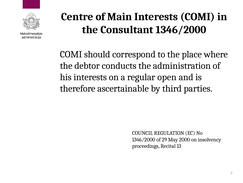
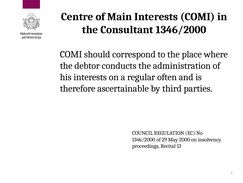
open: open -> often
